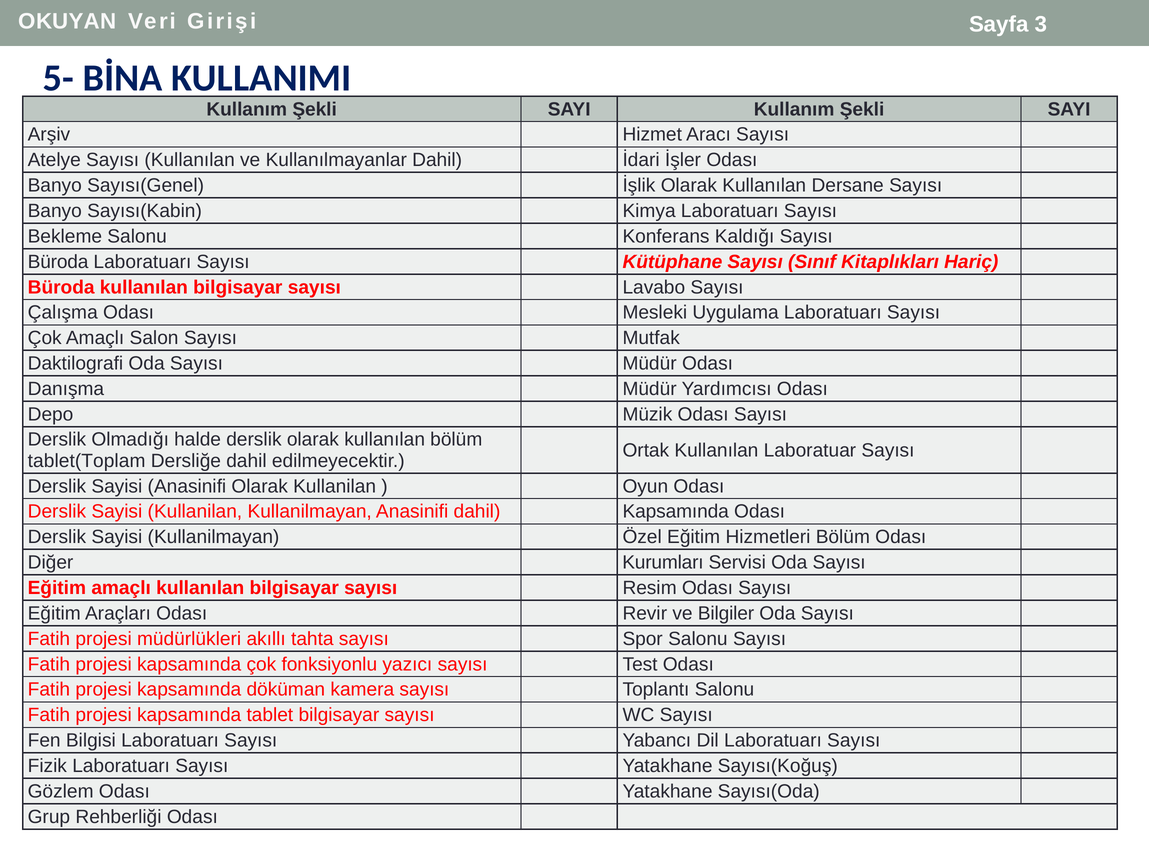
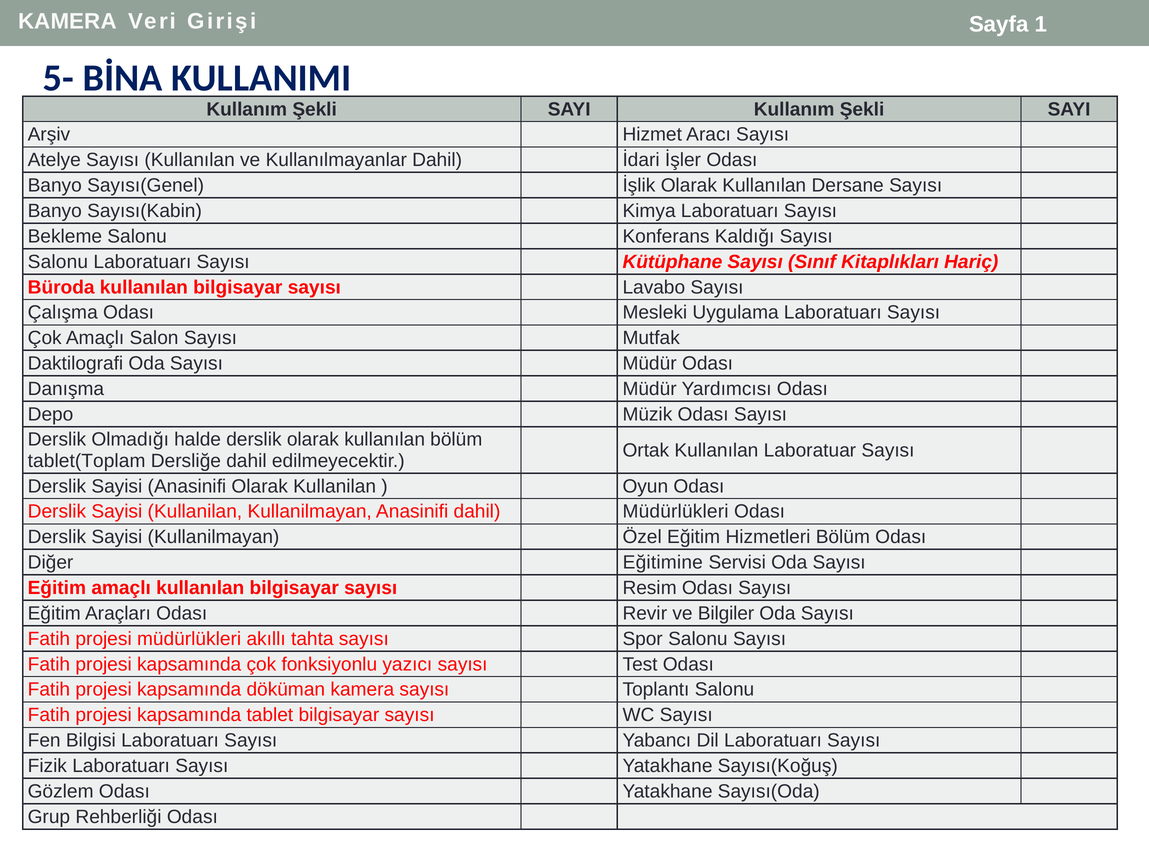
OKUYAN at (67, 21): OKUYAN -> KAMERA
3: 3 -> 1
Büroda at (58, 262): Büroda -> Salonu
dahil Kapsamında: Kapsamında -> Müdürlükleri
Kurumları: Kurumları -> Eğitimine
